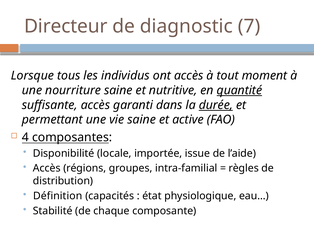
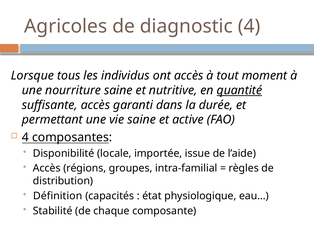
Directeur: Directeur -> Agricoles
diagnostic 7: 7 -> 4
durée underline: present -> none
